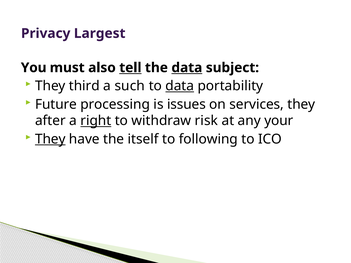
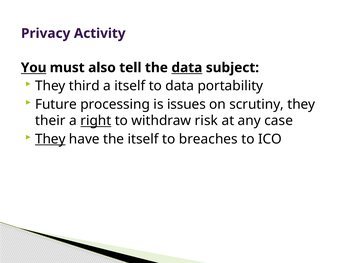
Largest: Largest -> Activity
You underline: none -> present
tell underline: present -> none
a such: such -> itself
data at (180, 86) underline: present -> none
services: services -> scrutiny
after: after -> their
your: your -> case
following: following -> breaches
